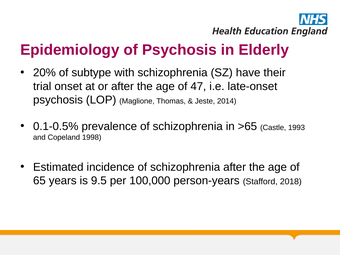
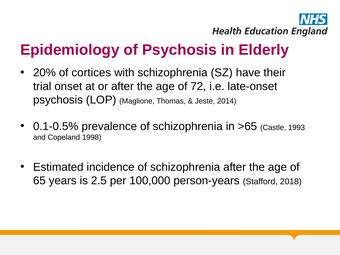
subtype: subtype -> cortices
47: 47 -> 72
9.5: 9.5 -> 2.5
